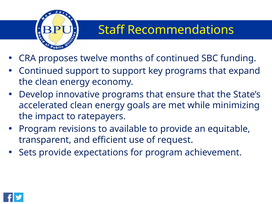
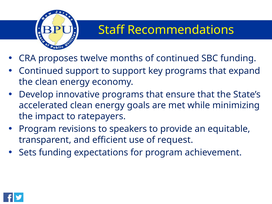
available: available -> speakers
Sets provide: provide -> funding
